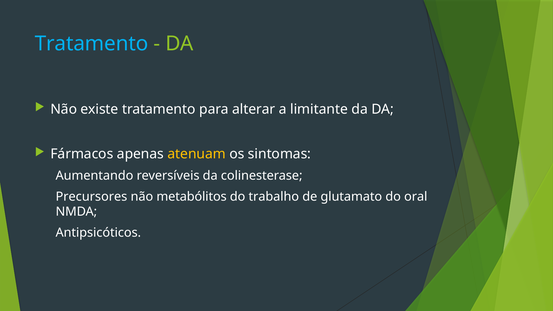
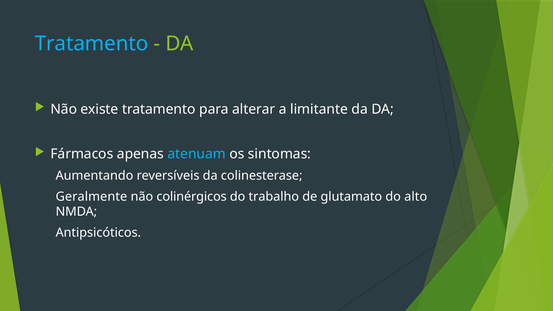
atenuam colour: yellow -> light blue
Precursores: Precursores -> Geralmente
metabólitos: metabólitos -> colinérgicos
oral: oral -> alto
